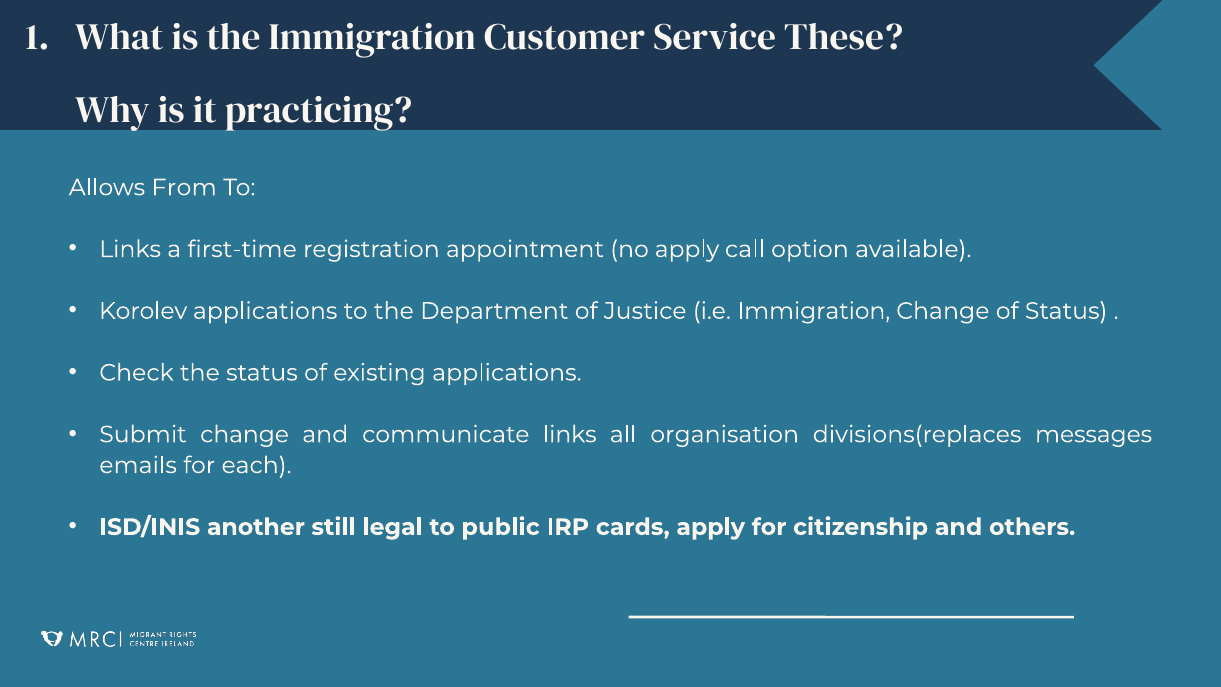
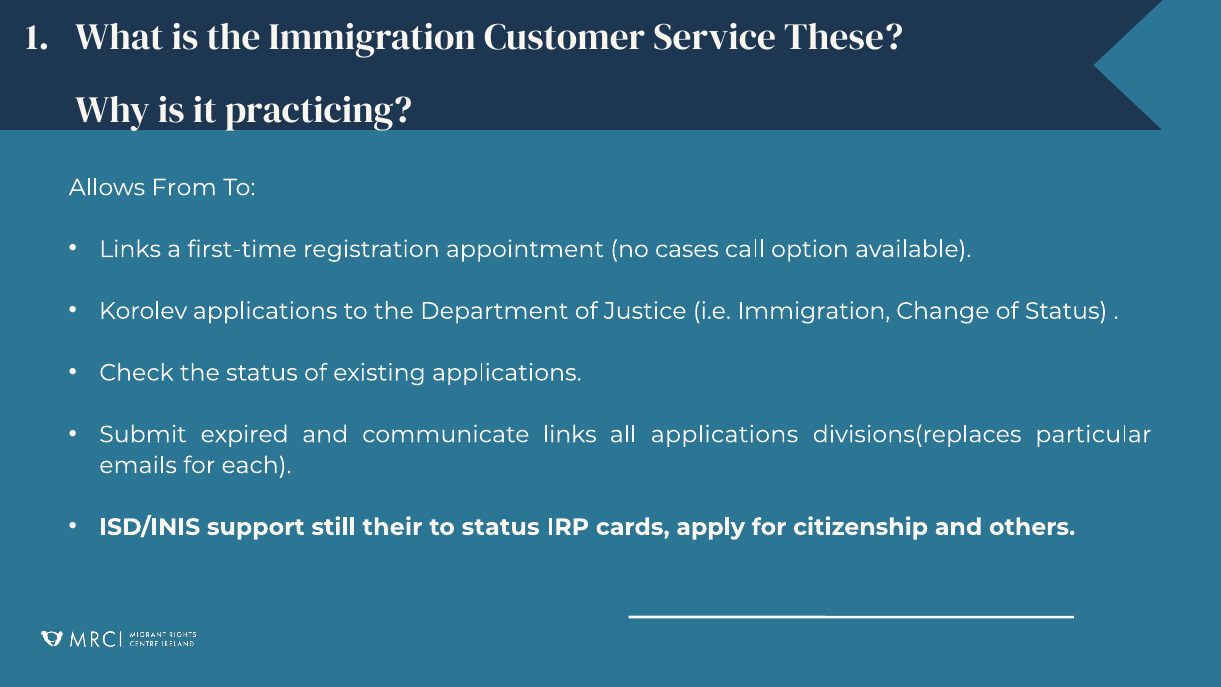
no apply: apply -> cases
Submit change: change -> expired
all organisation: organisation -> applications
messages: messages -> particular
another: another -> support
legal: legal -> their
to public: public -> status
